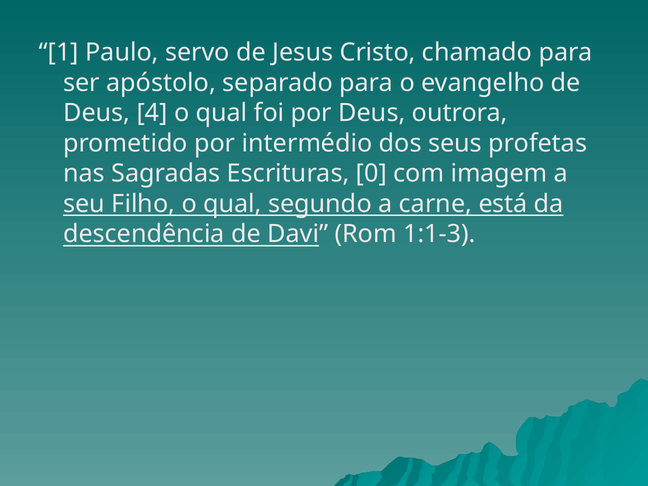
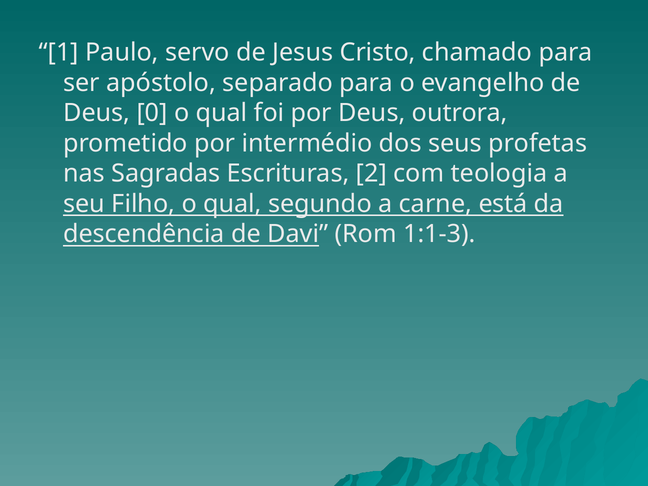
4: 4 -> 0
0: 0 -> 2
imagem: imagem -> teologia
